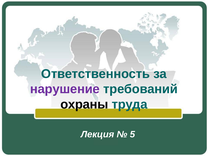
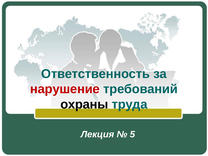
нарушение colour: purple -> red
